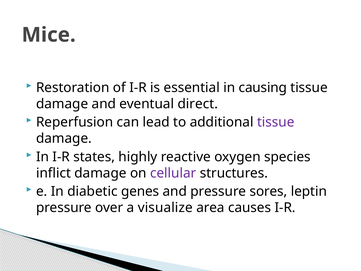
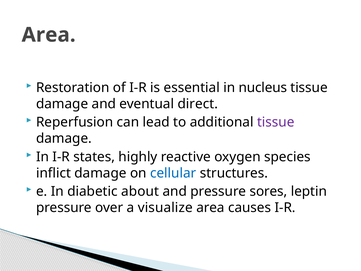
Mice at (49, 35): Mice -> Area
causing: causing -> nucleus
cellular colour: purple -> blue
genes: genes -> about
